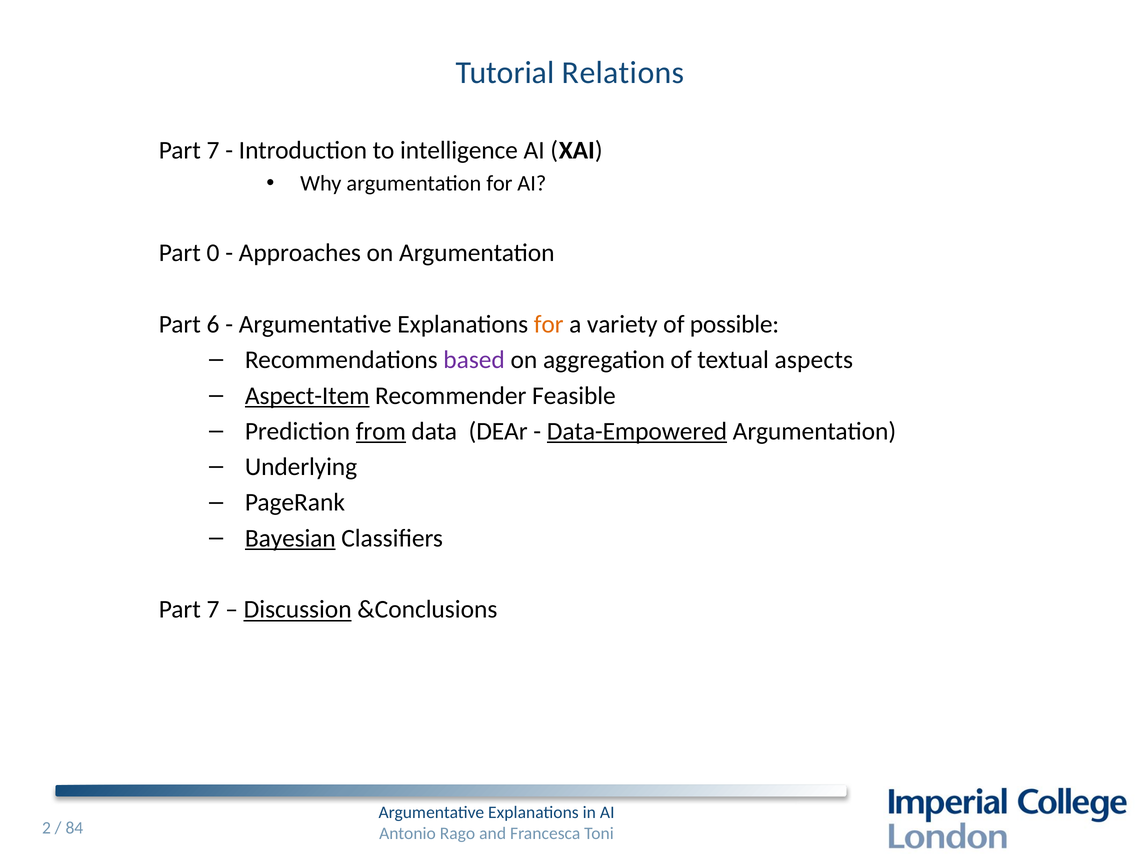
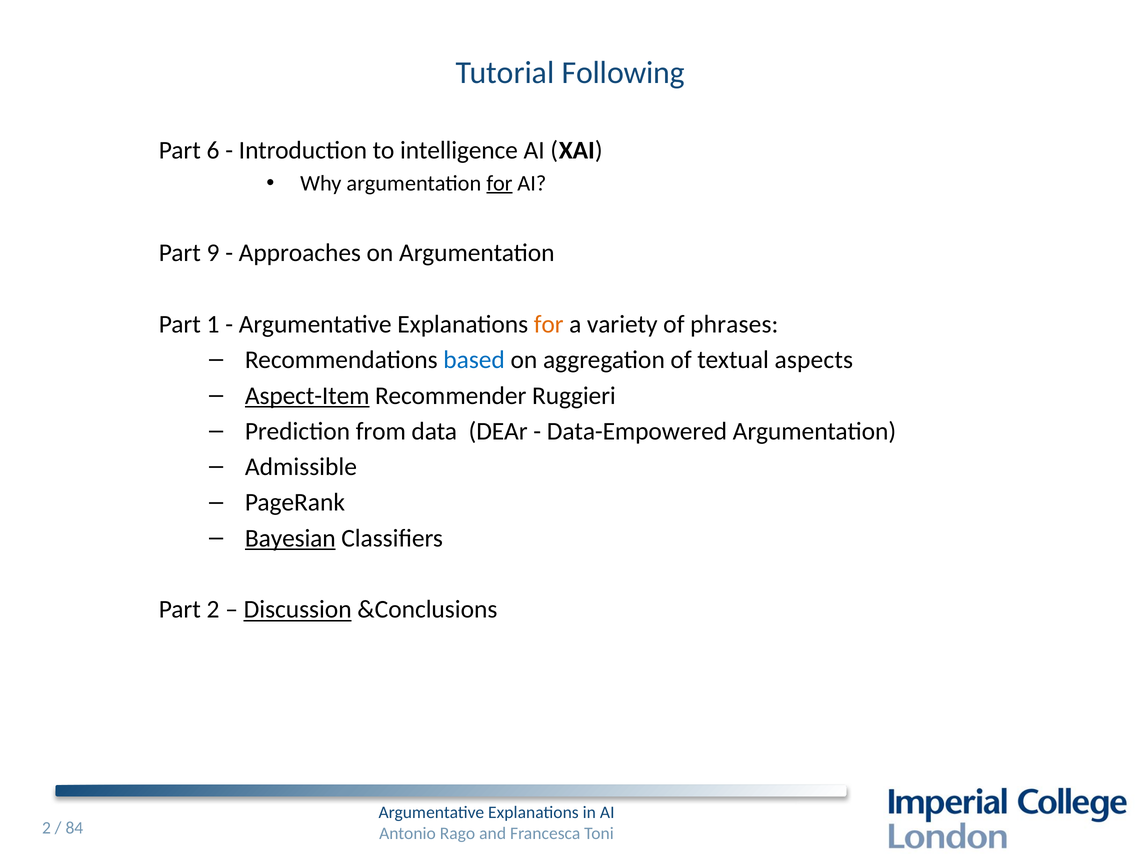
Relations: Relations -> Following
7 at (213, 150): 7 -> 6
for at (499, 183) underline: none -> present
0: 0 -> 9
6: 6 -> 1
possible: possible -> phrases
based colour: purple -> blue
Feasible: Feasible -> Ruggieri
from underline: present -> none
Data-Empowered underline: present -> none
Underlying: Underlying -> Admissible
7 at (213, 610): 7 -> 2
